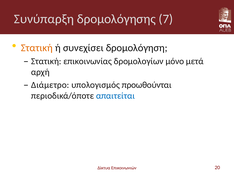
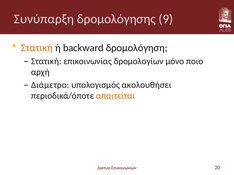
7: 7 -> 9
συνεχίσει: συνεχίσει -> backward
μετά: μετά -> ποιο
προωθούνται: προωθούνται -> ακολουθήσει
απαιτείται colour: blue -> orange
